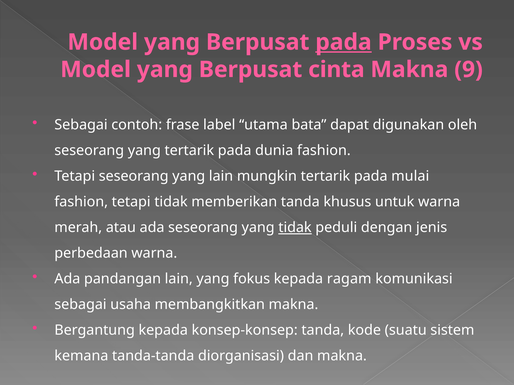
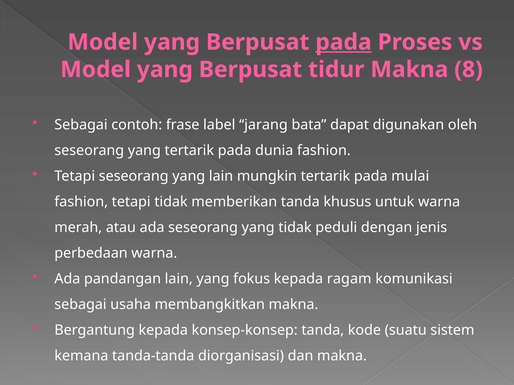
cinta: cinta -> tidur
9: 9 -> 8
utama: utama -> jarang
tidak at (295, 228) underline: present -> none
